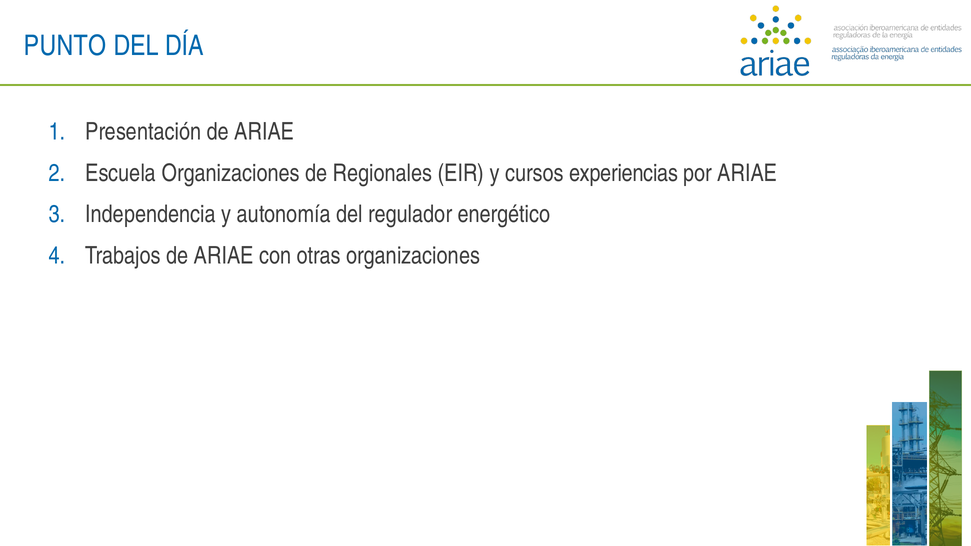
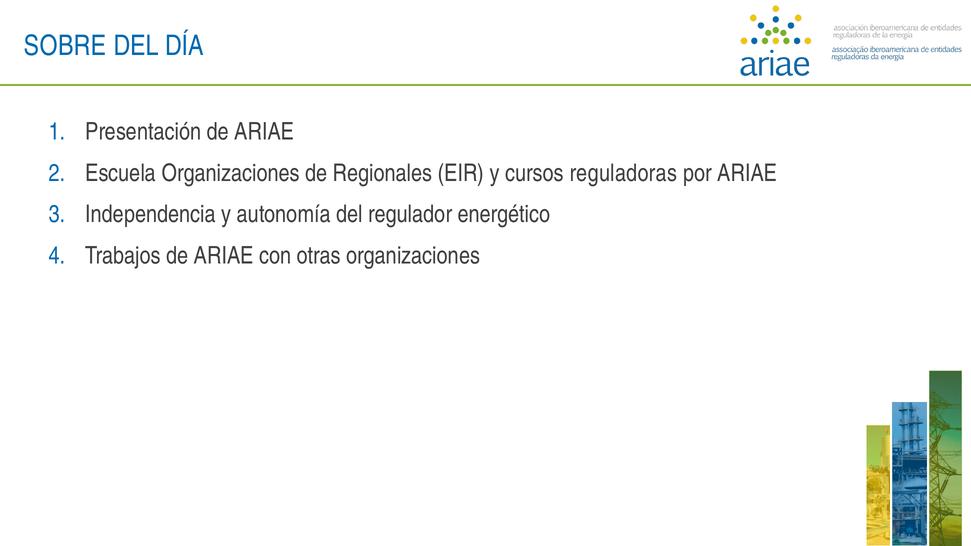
PUNTO: PUNTO -> SOBRE
experiencias: experiencias -> reguladoras
